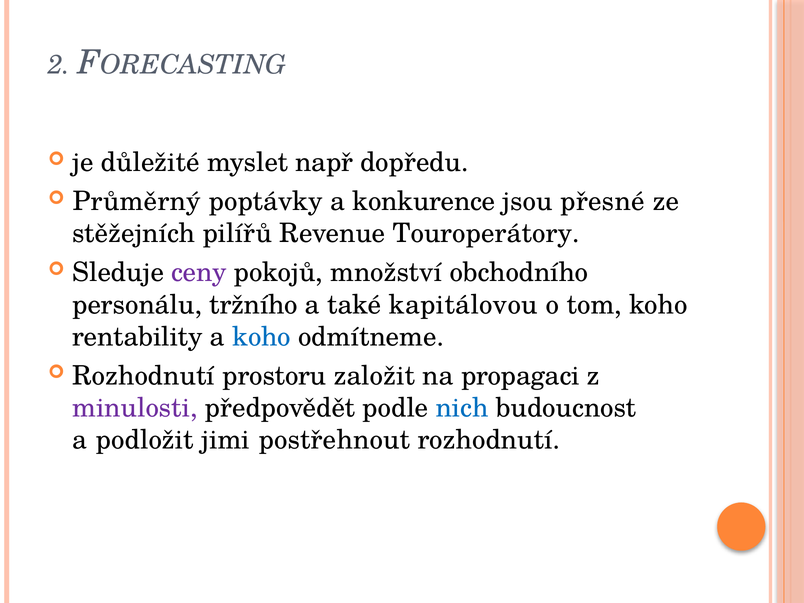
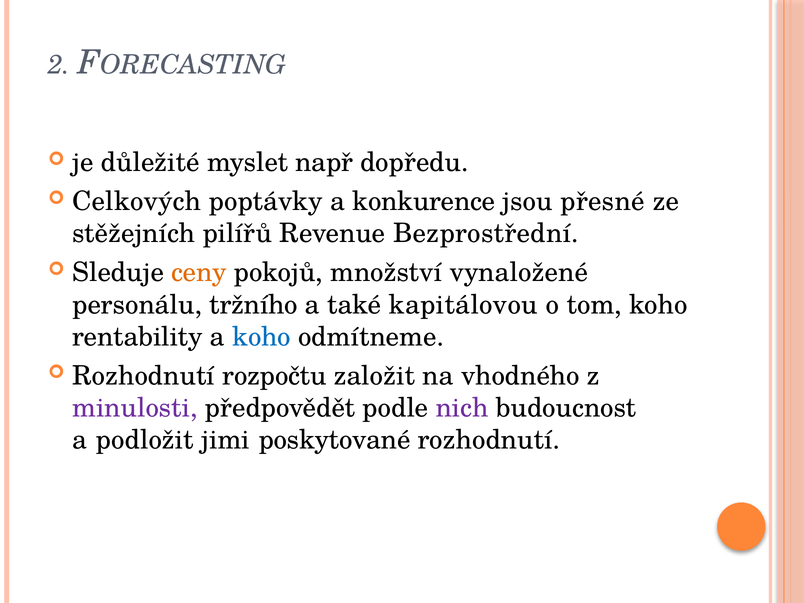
Průměrný: Průměrný -> Celkových
Touroperátory: Touroperátory -> Bezprostřední
ceny colour: purple -> orange
obchodního: obchodního -> vynaložené
prostoru: prostoru -> rozpočtu
propagaci: propagaci -> vhodného
nich colour: blue -> purple
postřehnout: postřehnout -> poskytované
